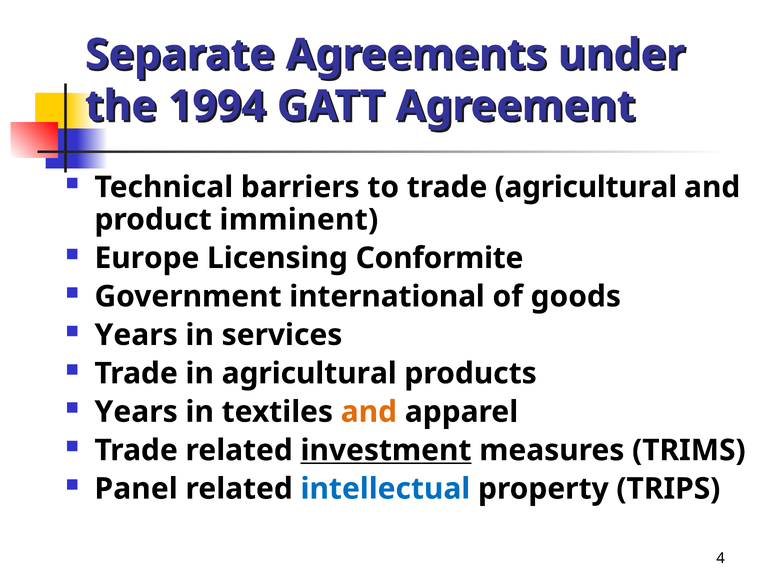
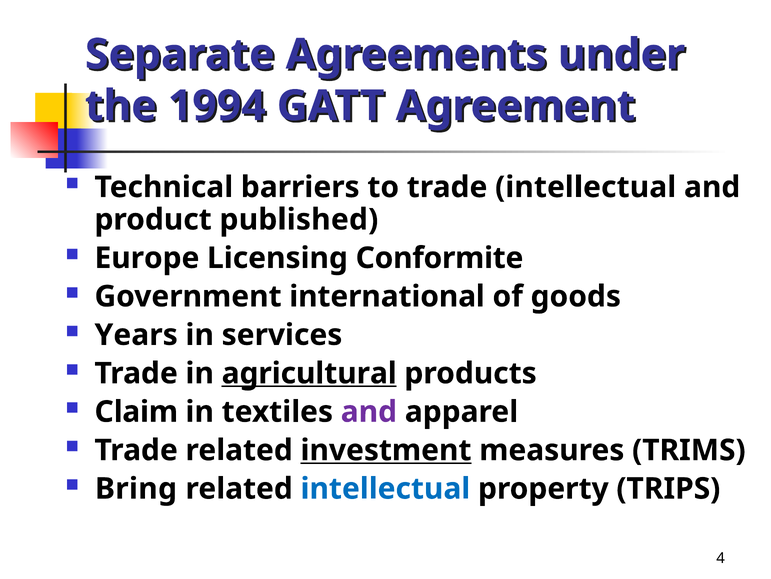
trade agricultural: agricultural -> intellectual
imminent: imminent -> published
agricultural at (309, 373) underline: none -> present
Years at (136, 411): Years -> Claim
and at (369, 411) colour: orange -> purple
Panel: Panel -> Bring
